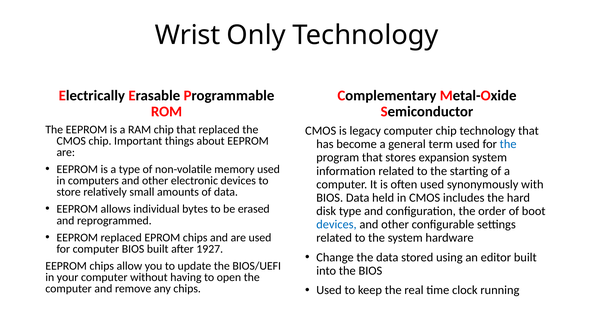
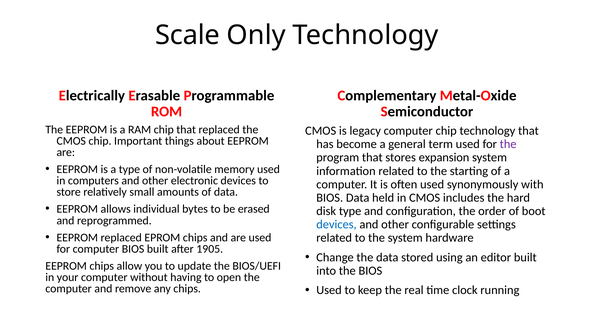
Wrist: Wrist -> Scale
the at (508, 144) colour: blue -> purple
1927: 1927 -> 1905
